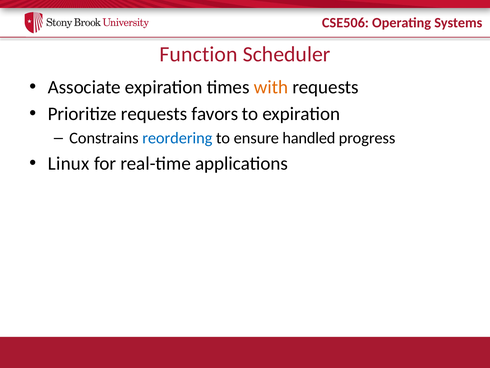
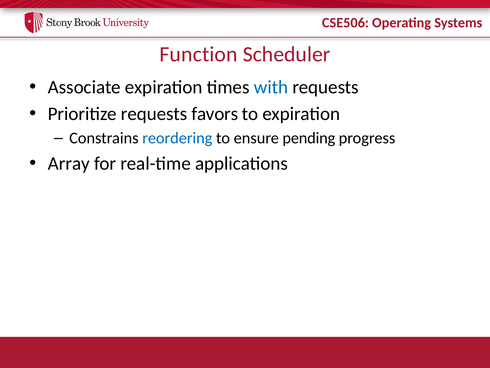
with colour: orange -> blue
handled: handled -> pending
Linux: Linux -> Array
